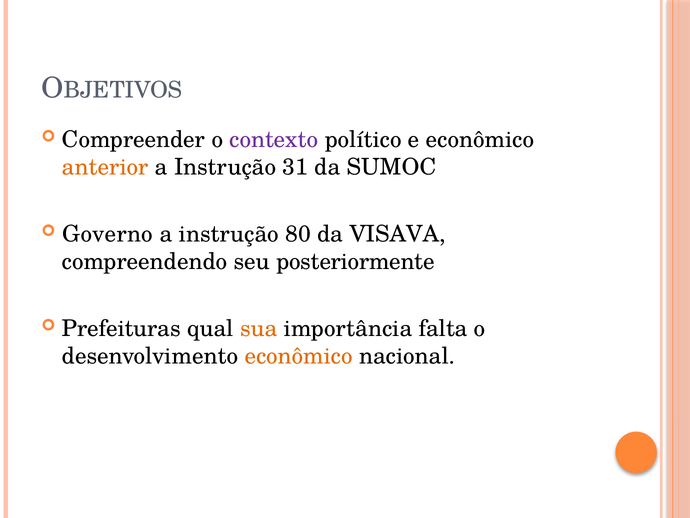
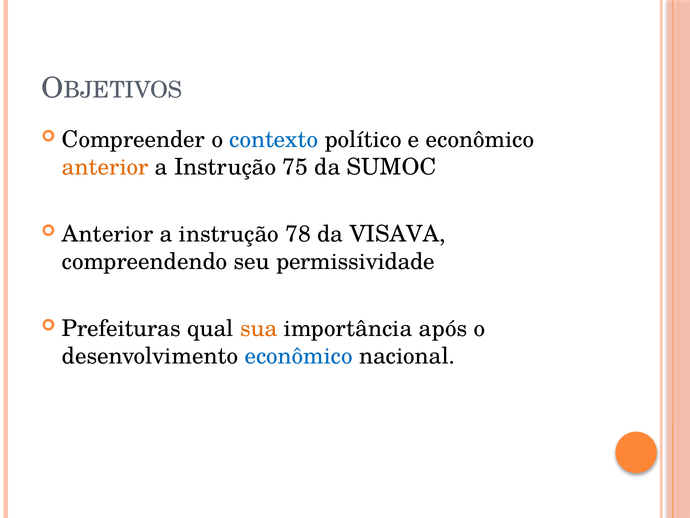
contexto colour: purple -> blue
31: 31 -> 75
Governo at (108, 234): Governo -> Anterior
80: 80 -> 78
posteriormente: posteriormente -> permissividade
falta: falta -> após
econômico at (299, 356) colour: orange -> blue
